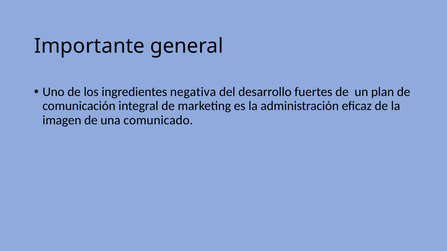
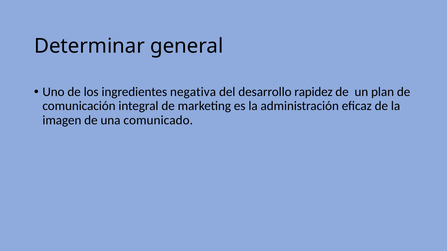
Importante: Importante -> Determinar
fuertes: fuertes -> rapidez
